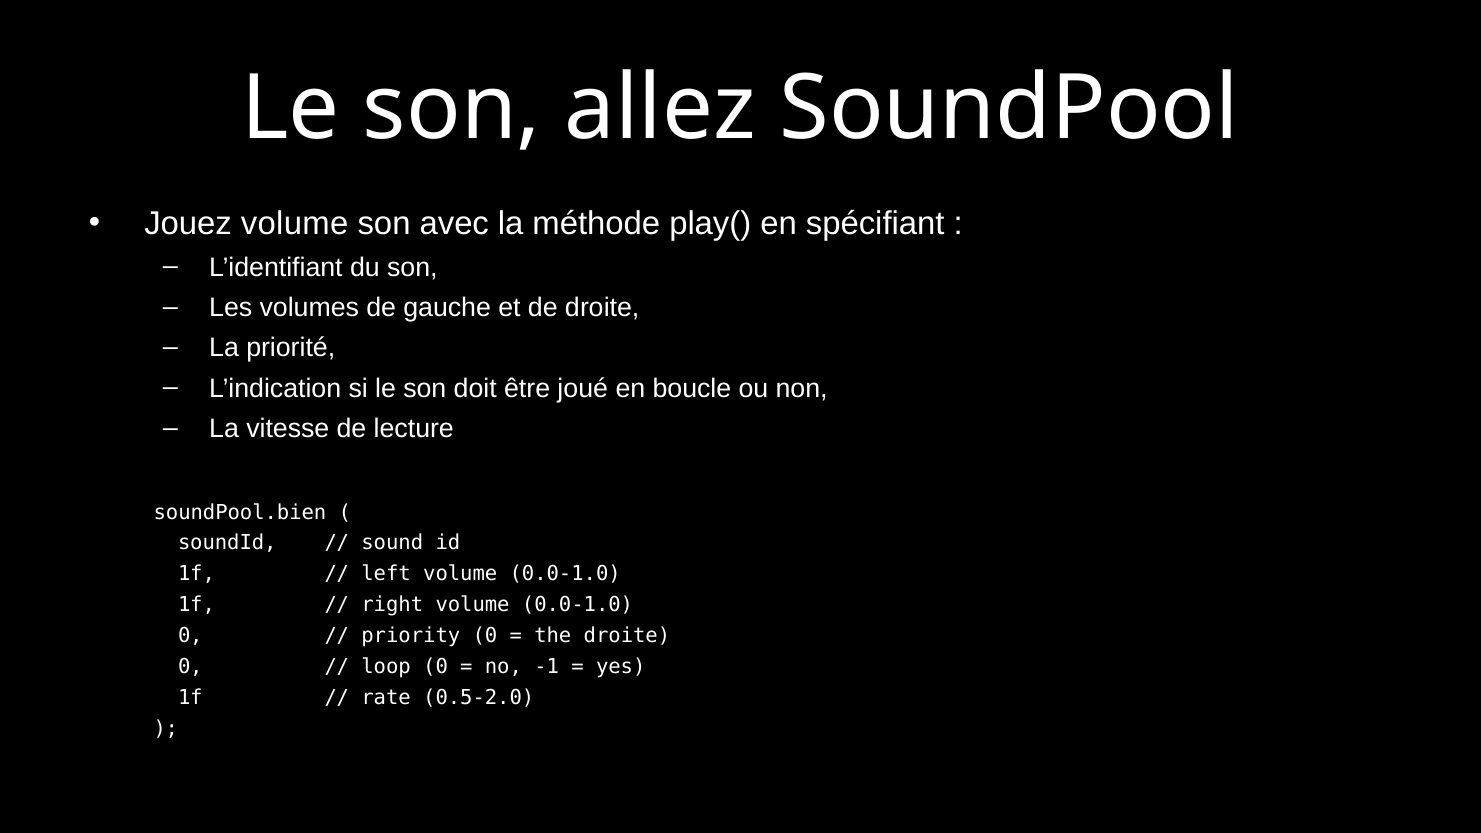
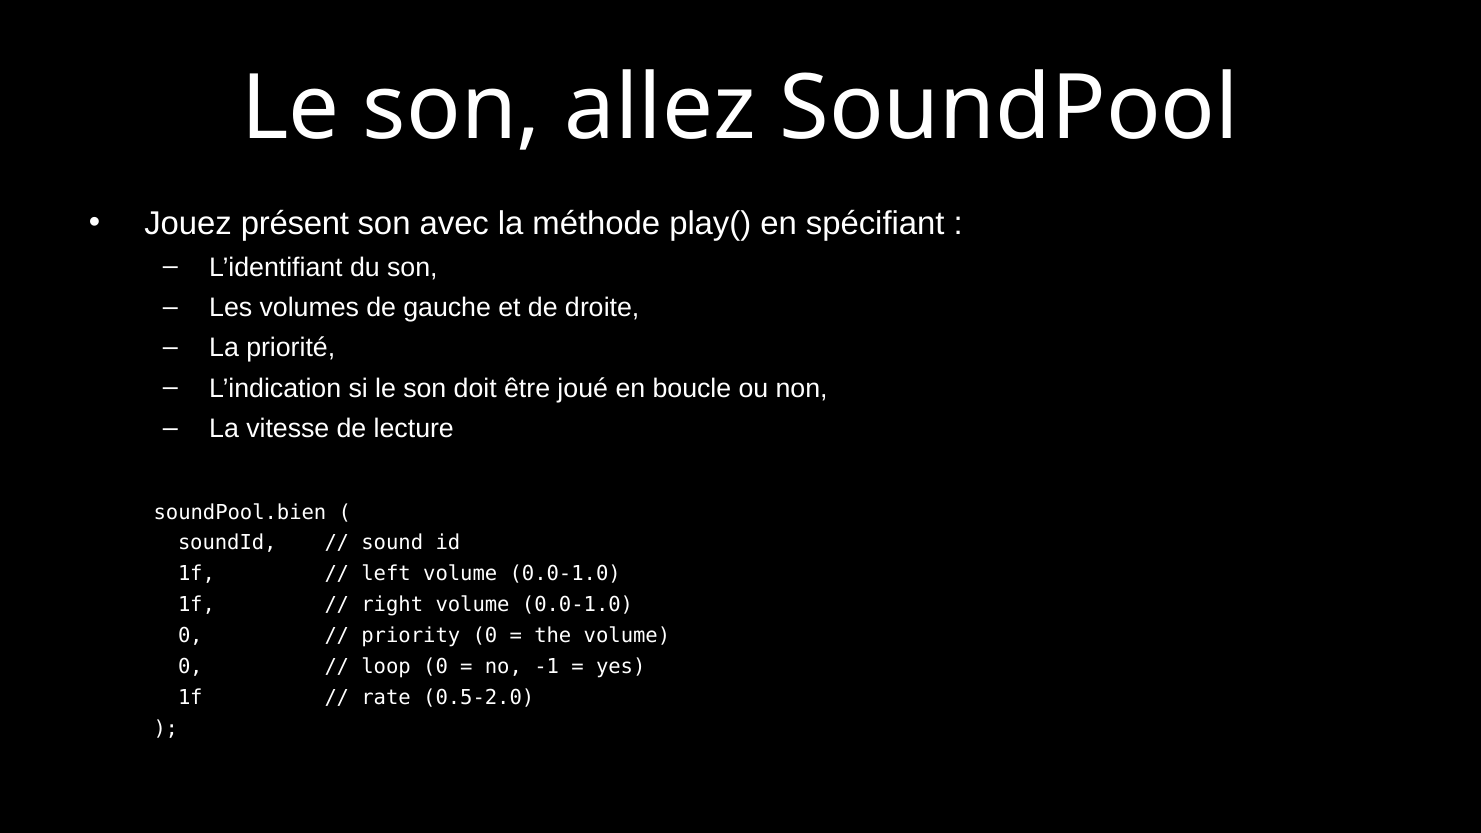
Jouez volume: volume -> présent
the droite: droite -> volume
